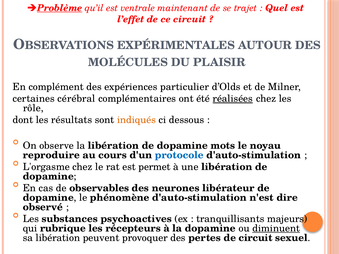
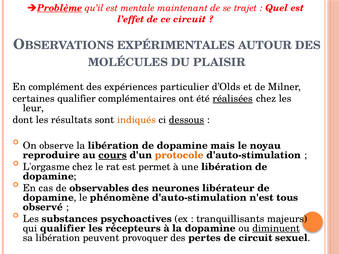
ventrale: ventrale -> mentale
certaines cérébral: cérébral -> qualifier
rôle: rôle -> leur
dessous underline: none -> present
mots: mots -> mais
cours underline: none -> present
protocole colour: blue -> orange
dire: dire -> tous
qui rubrique: rubrique -> qualifier
